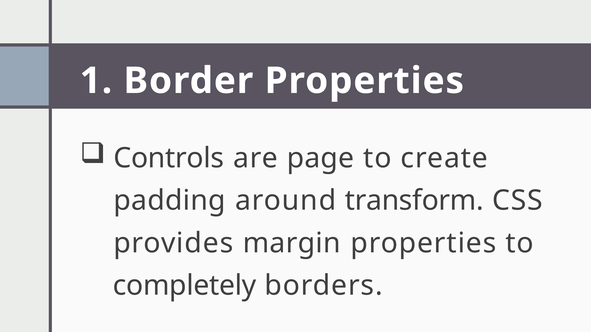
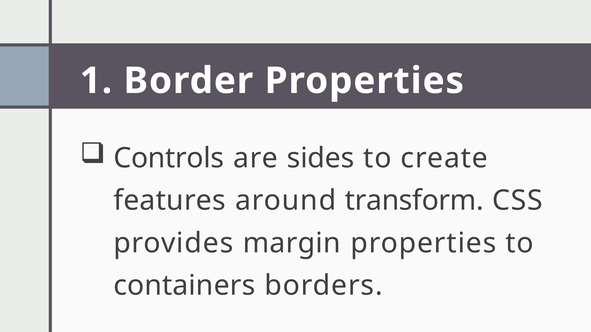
page: page -> sides
padding: padding -> features
completely: completely -> containers
